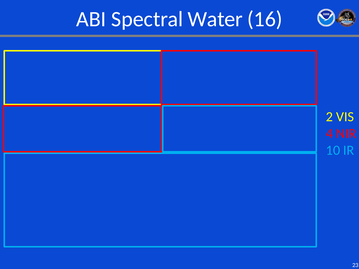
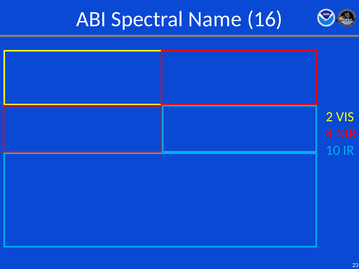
Water: Water -> Name
